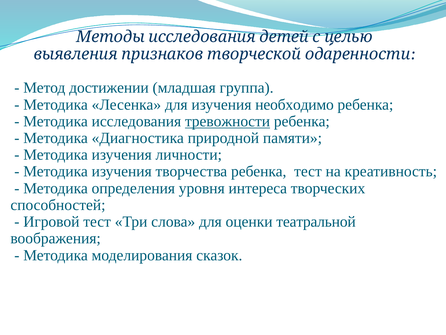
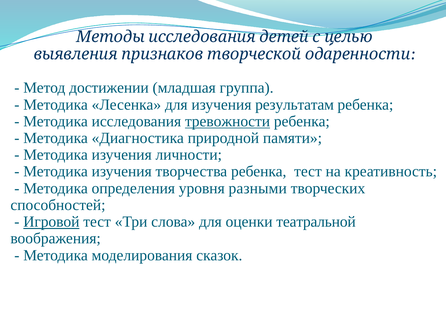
необходимо: необходимо -> результатам
интереса: интереса -> разными
Игровой underline: none -> present
